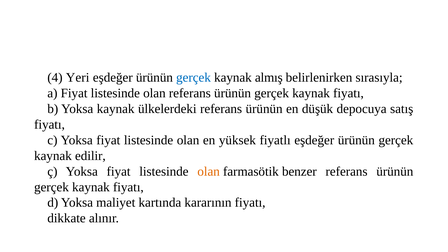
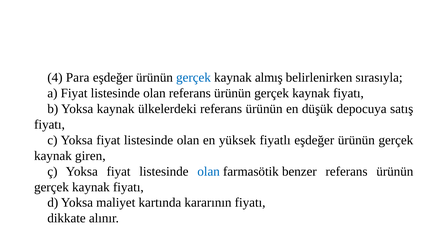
Yeri: Yeri -> Para
edilir: edilir -> giren
olan at (209, 171) colour: orange -> blue
